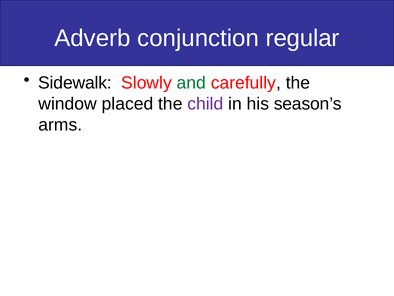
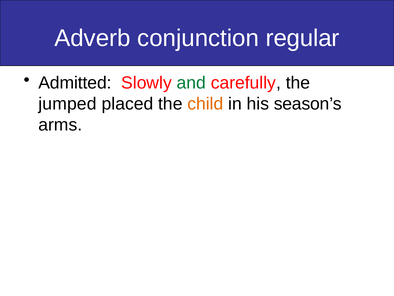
Sidewalk: Sidewalk -> Admitted
window: window -> jumped
child colour: purple -> orange
